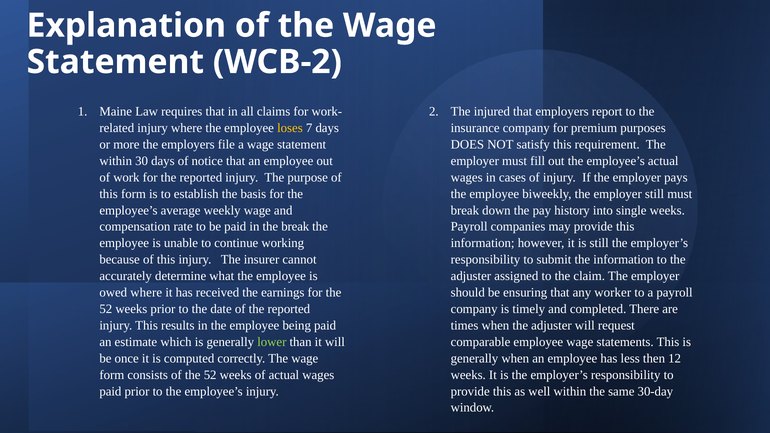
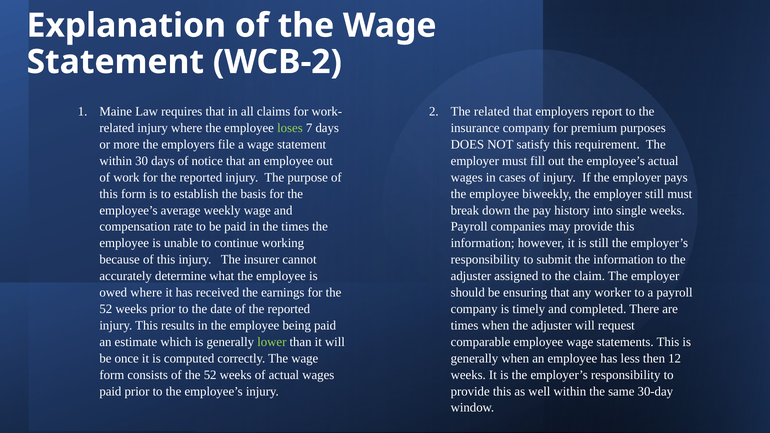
The injured: injured -> related
loses colour: yellow -> light green
the break: break -> times
